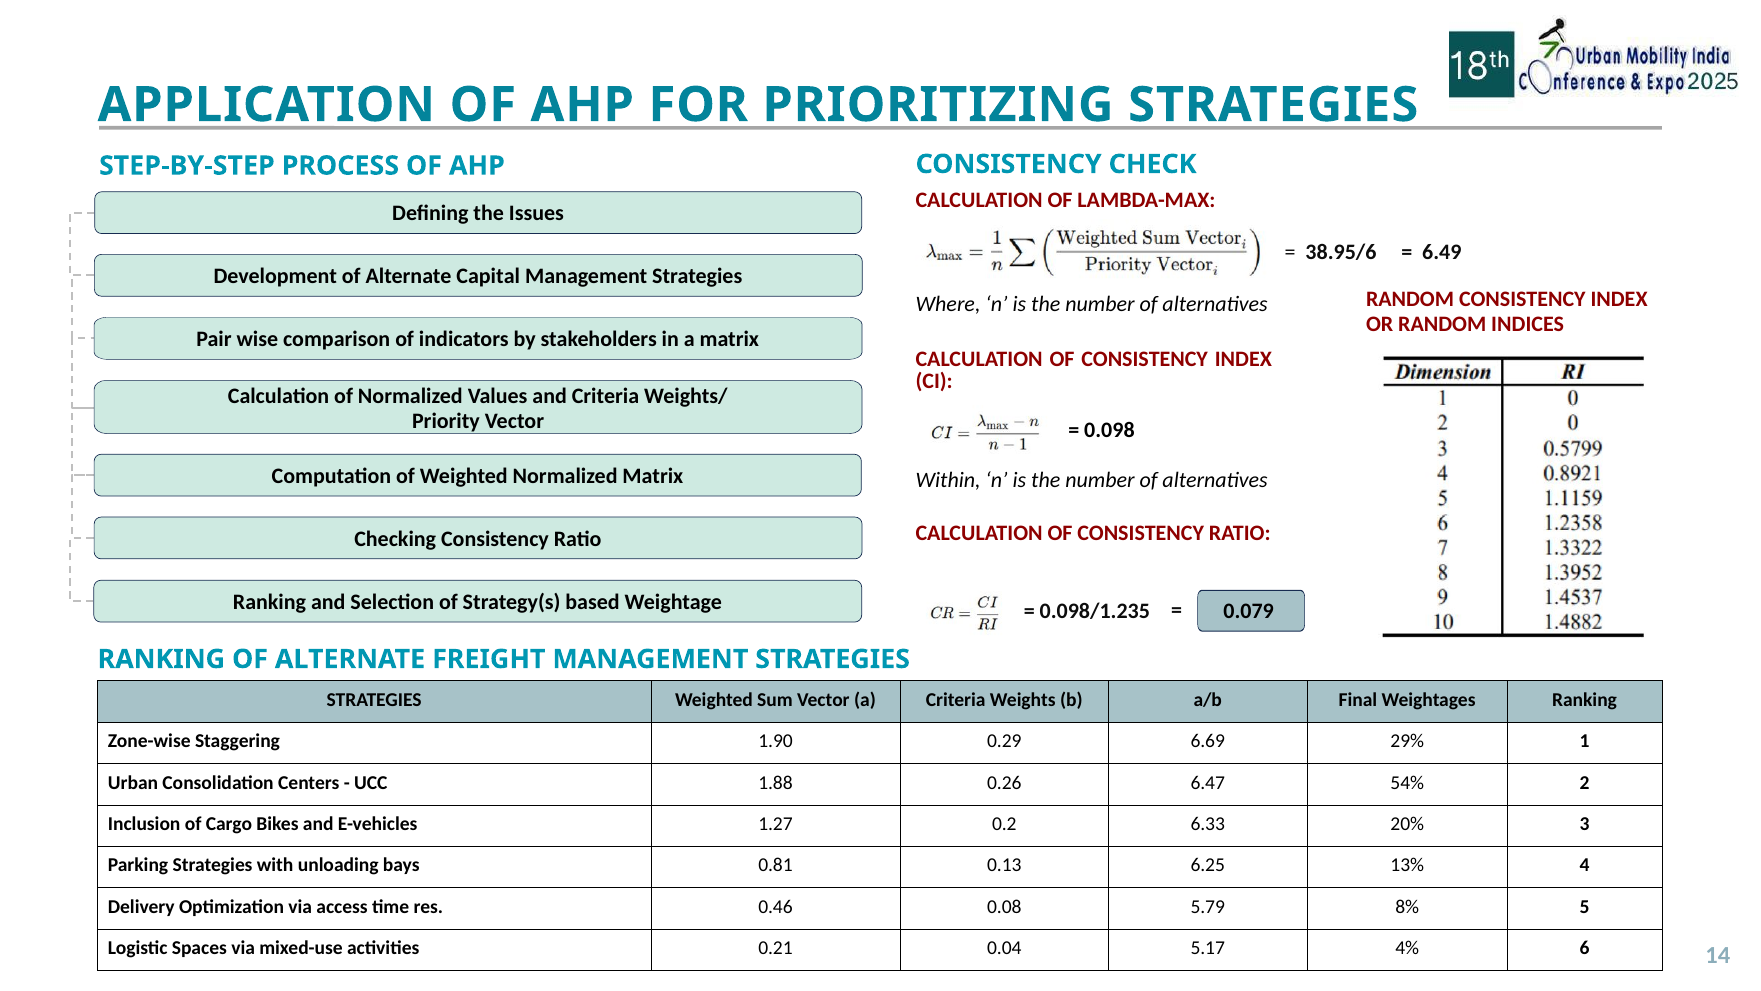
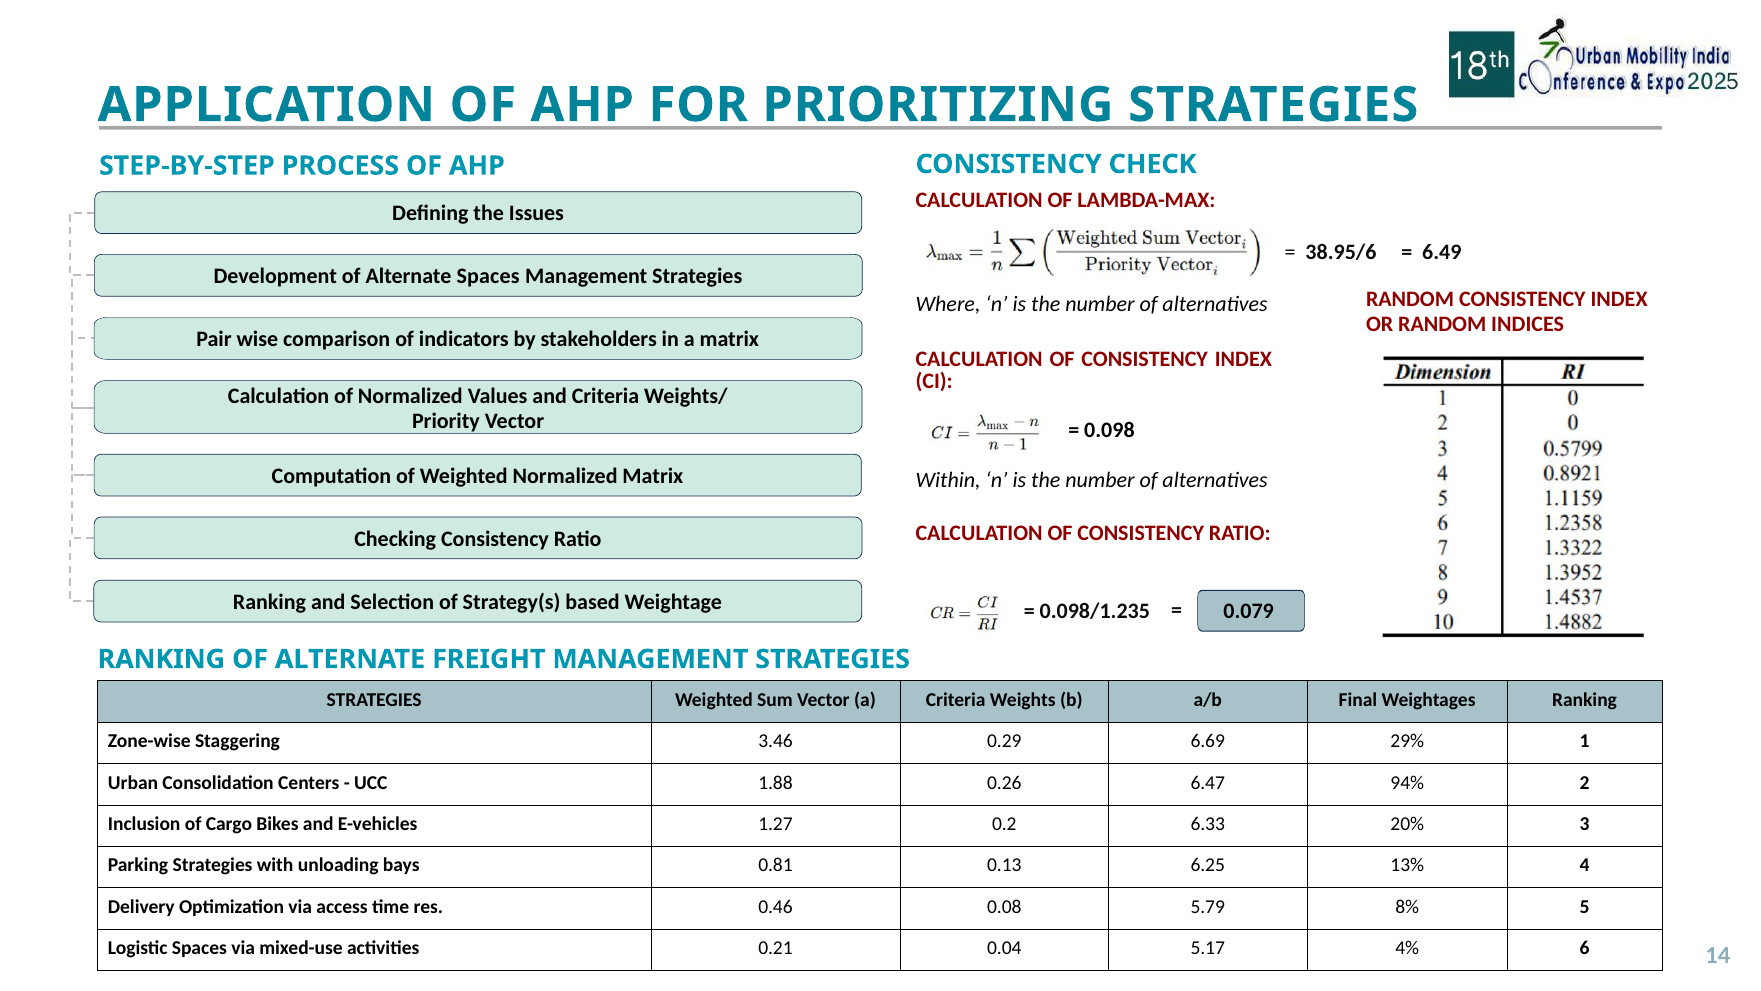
Alternate Capital: Capital -> Spaces
1.90: 1.90 -> 3.46
54%: 54% -> 94%
